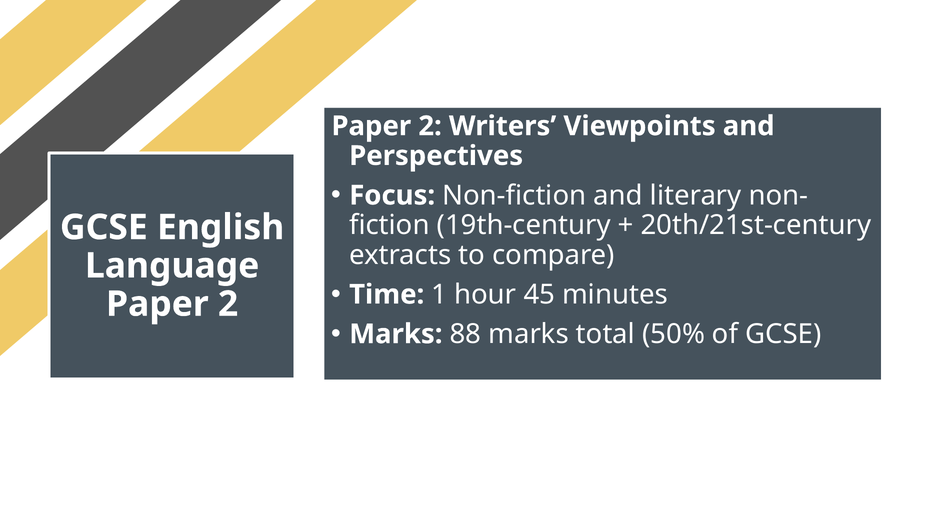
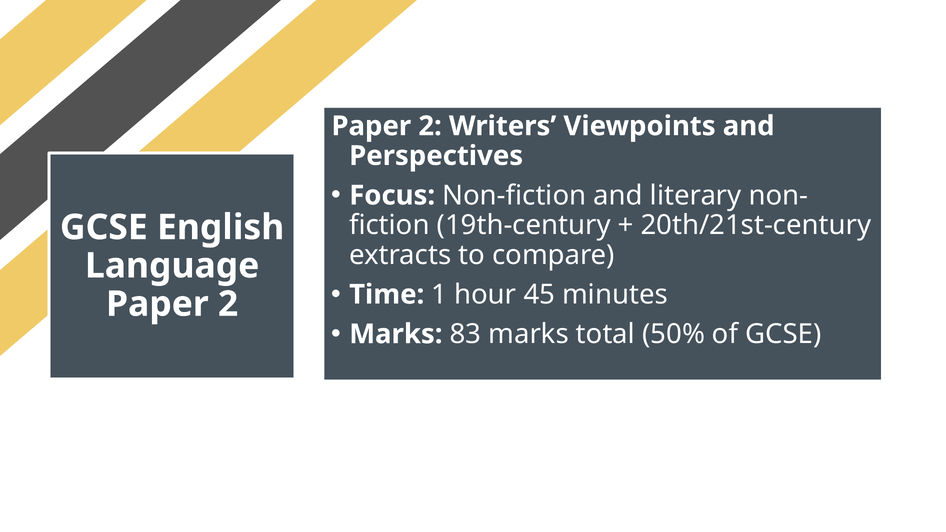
88: 88 -> 83
